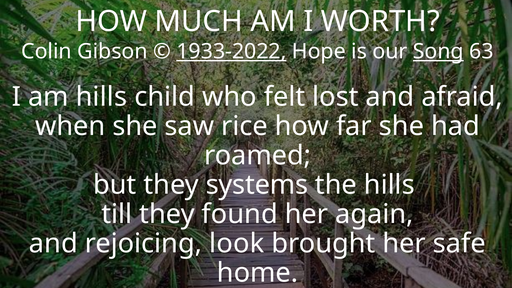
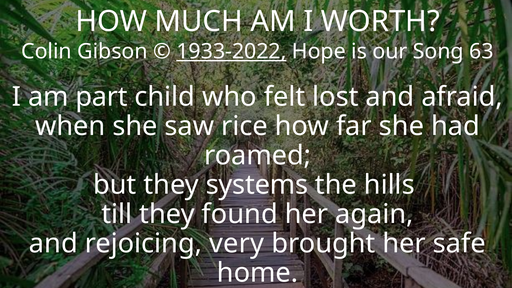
Song underline: present -> none
am hills: hills -> part
look: look -> very
